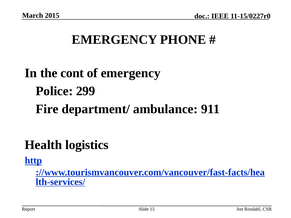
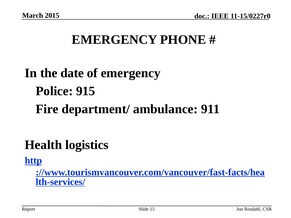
cont: cont -> date
299: 299 -> 915
